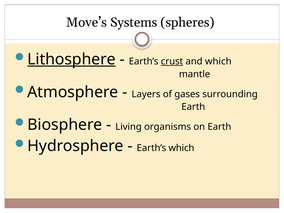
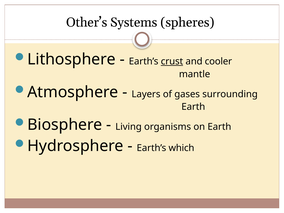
Move’s: Move’s -> Other’s
Lithosphere underline: present -> none
and which: which -> cooler
